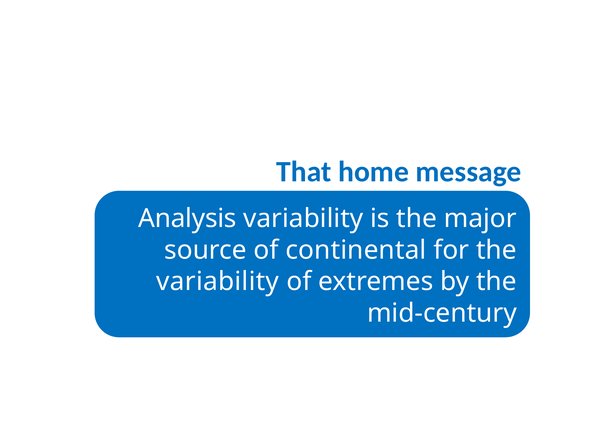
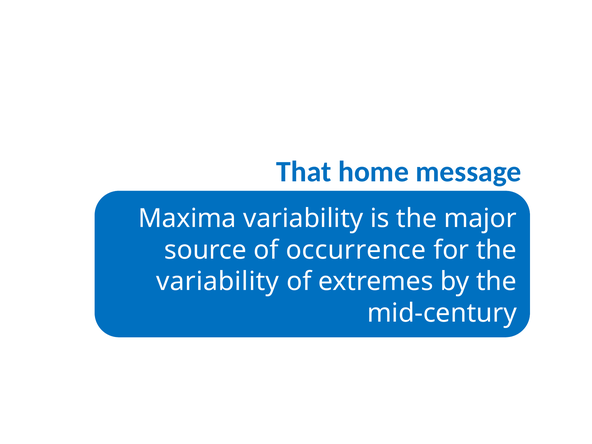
Analysis: Analysis -> Maxima
continental: continental -> occurrence
